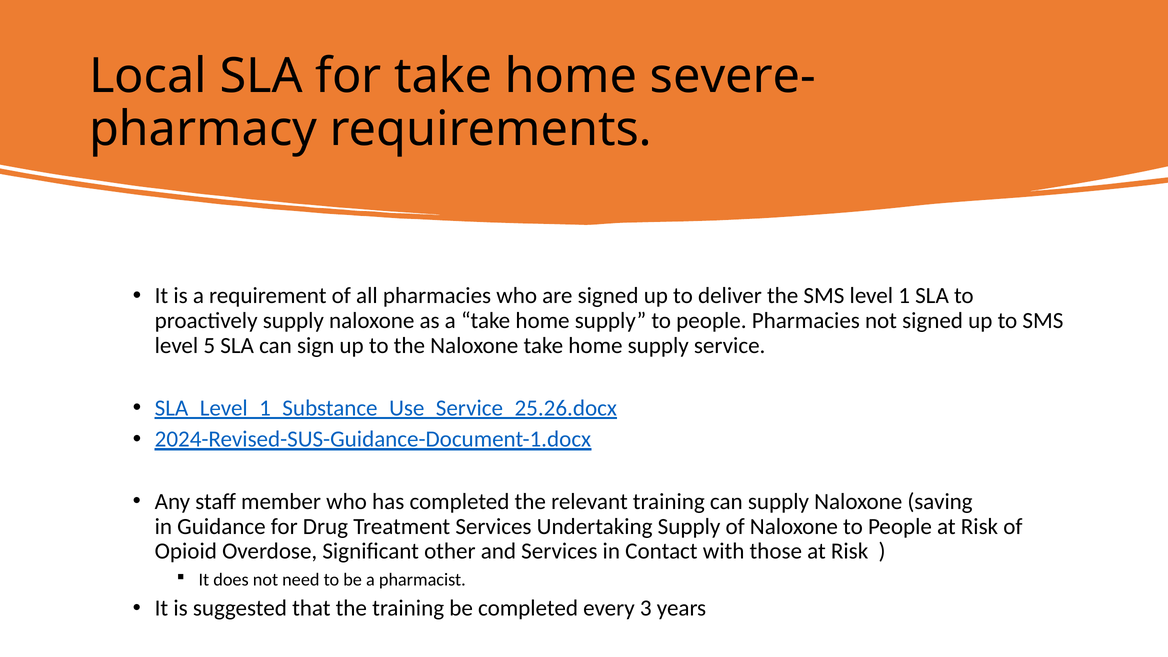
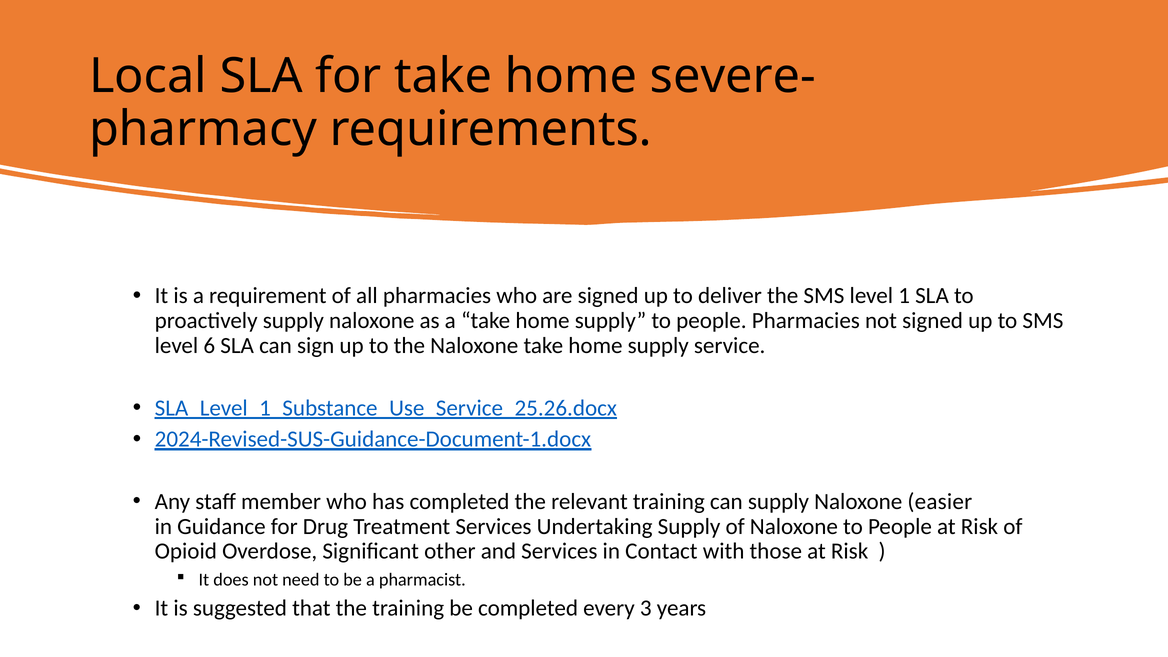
5: 5 -> 6
saving: saving -> easier
